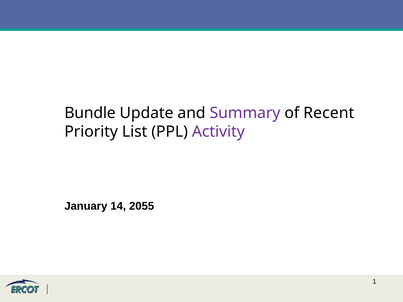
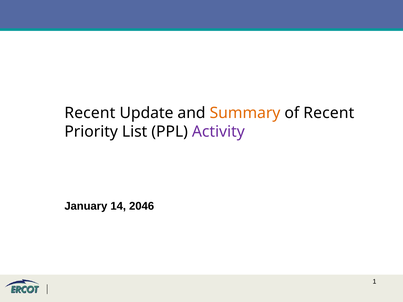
Bundle at (90, 113): Bundle -> Recent
Summary colour: purple -> orange
2055: 2055 -> 2046
